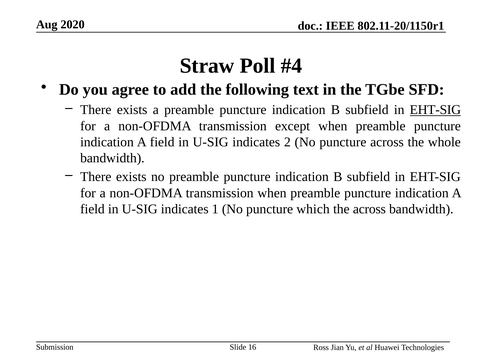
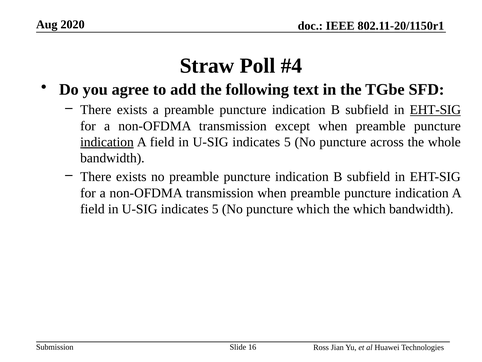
indication at (107, 142) underline: none -> present
2 at (287, 142): 2 -> 5
1 at (215, 209): 1 -> 5
the across: across -> which
